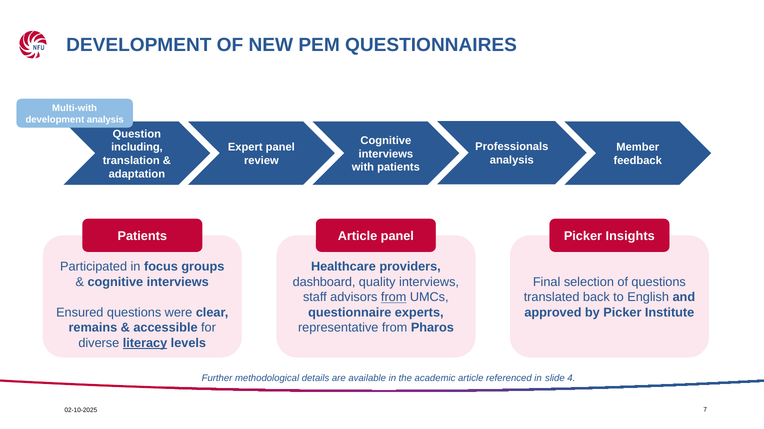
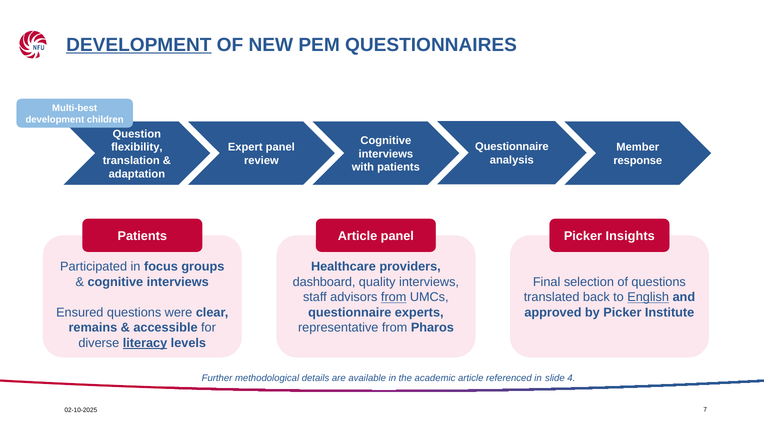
DEVELOPMENT at (139, 45) underline: none -> present
Multi-with: Multi-with -> Multi-best
development analysis: analysis -> children
Professionals at (512, 147): Professionals -> Questionnaire
including: including -> flexibility
feedback: feedback -> response
English underline: none -> present
